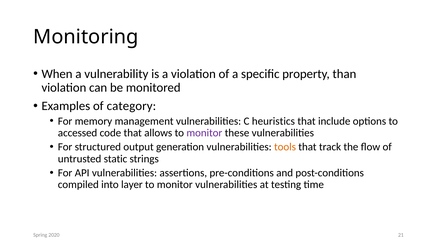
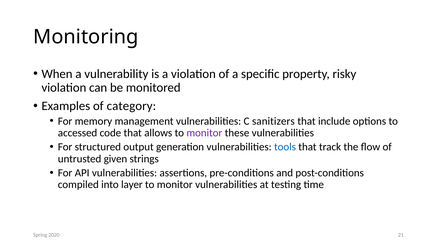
than: than -> risky
heuristics: heuristics -> sanitizers
tools colour: orange -> blue
static: static -> given
